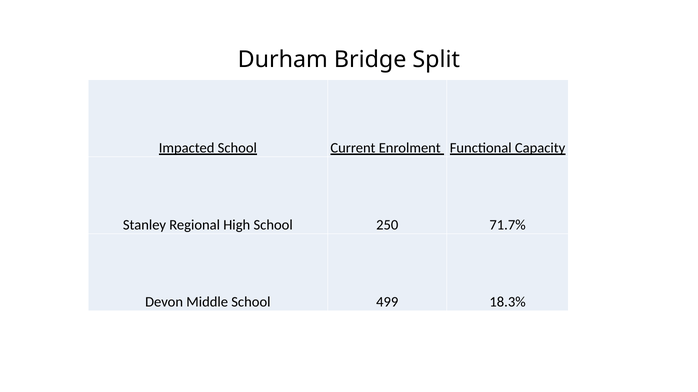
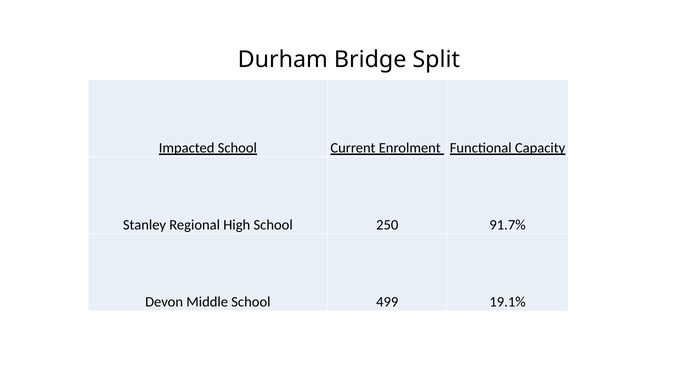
71.7%: 71.7% -> 91.7%
18.3%: 18.3% -> 19.1%
